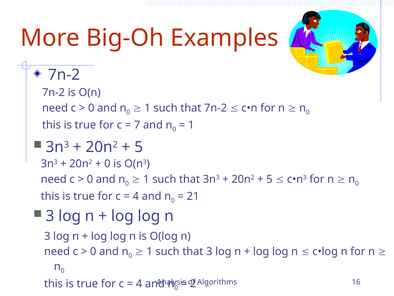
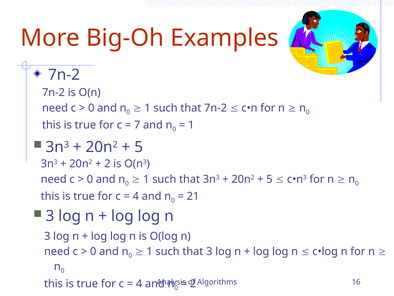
0 at (107, 164): 0 -> 2
